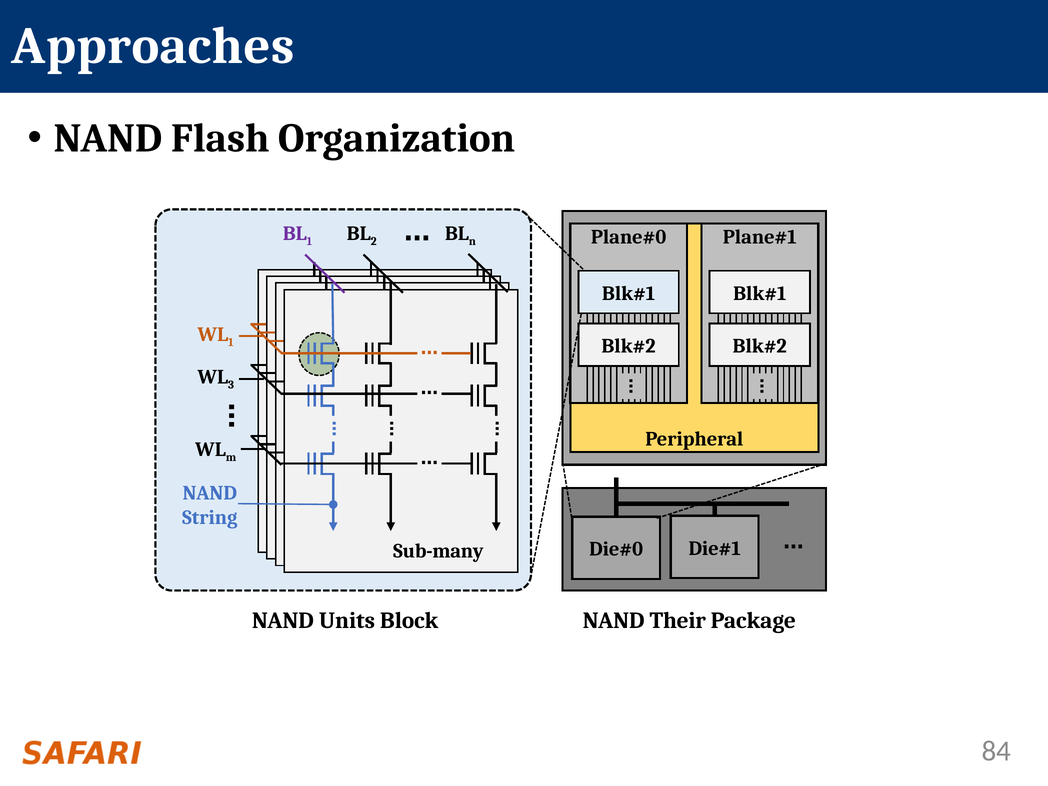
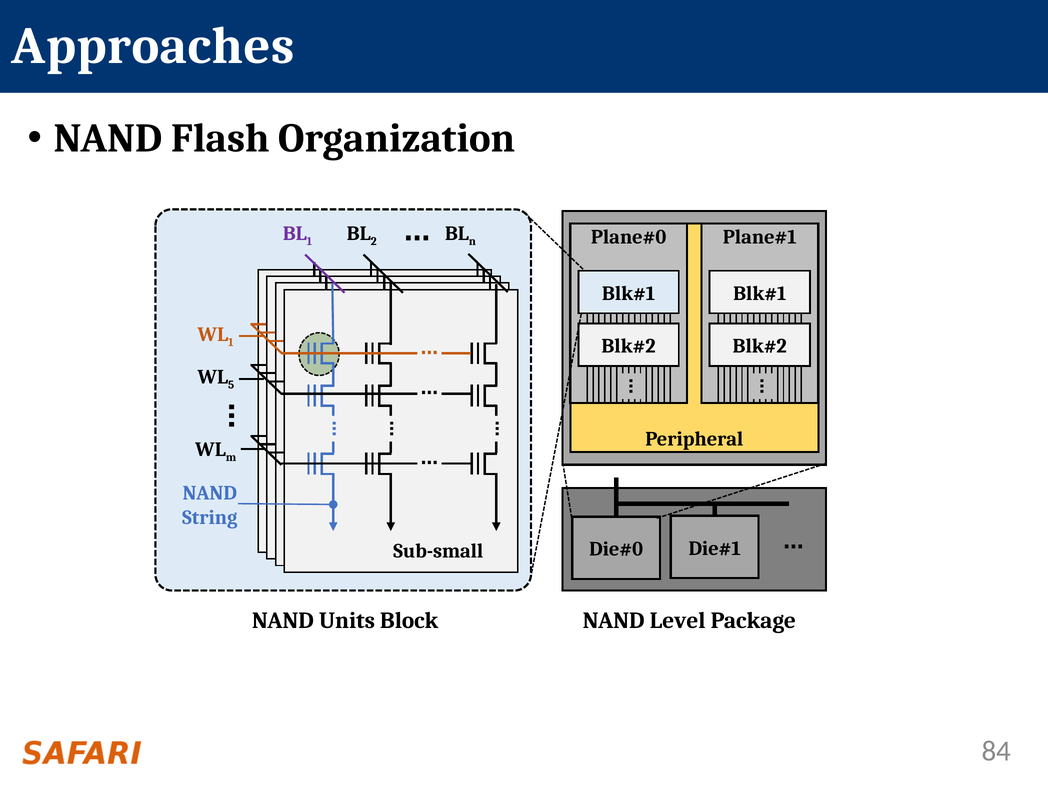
3: 3 -> 5
Sub-many: Sub-many -> Sub-small
Their: Their -> Level
